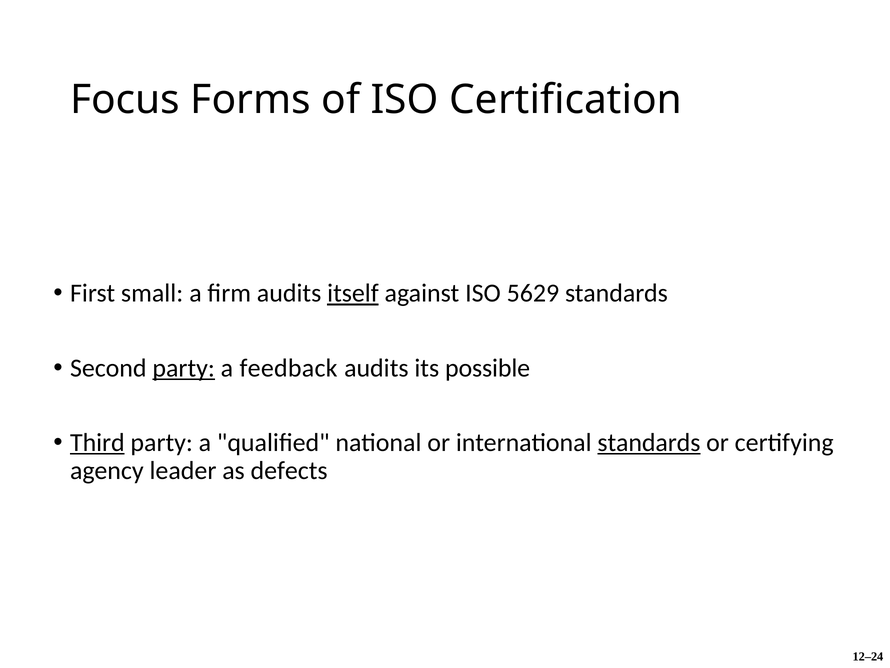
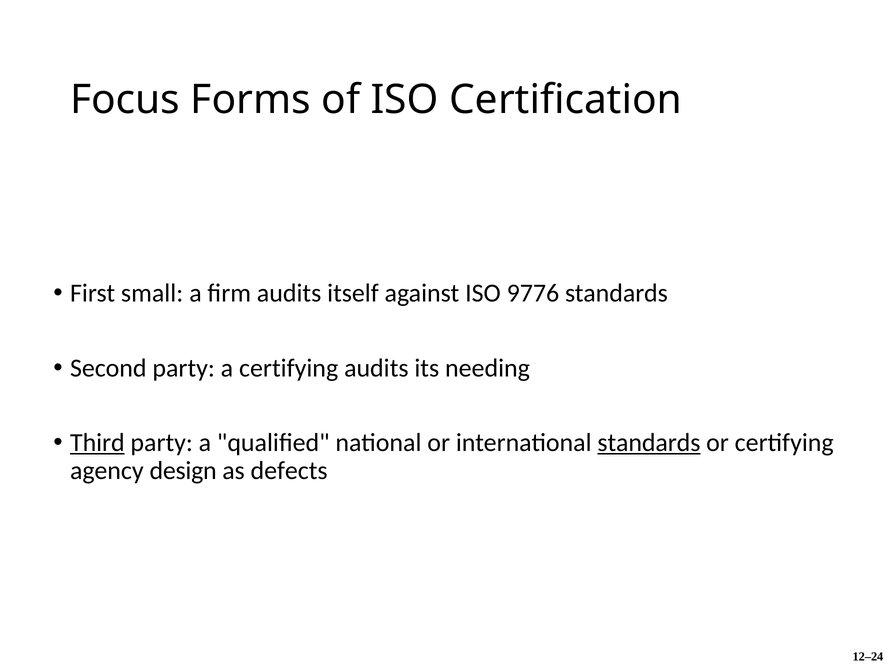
itself underline: present -> none
5629: 5629 -> 9776
party at (184, 368) underline: present -> none
a feedback: feedback -> certifying
possible: possible -> needing
leader: leader -> design
